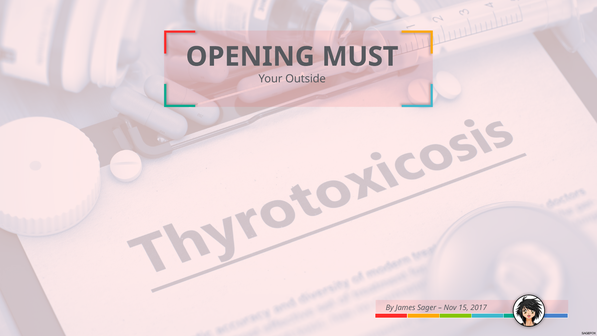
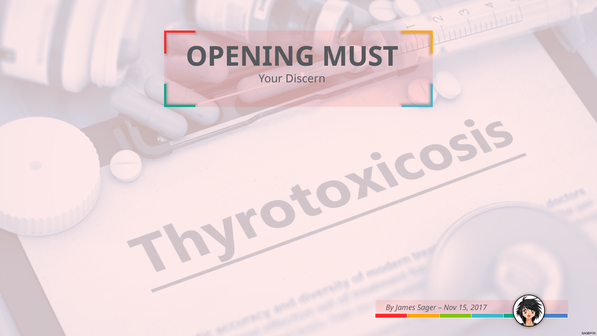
Outside: Outside -> Discern
